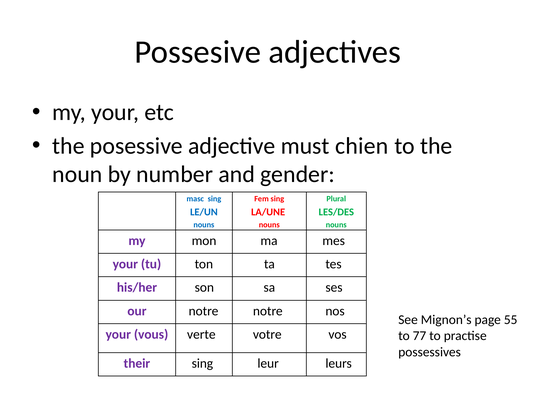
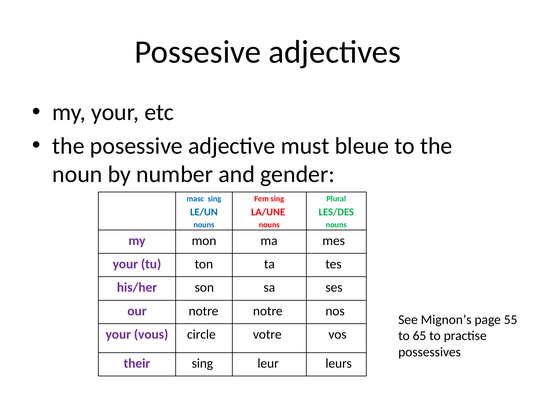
chien: chien -> bleue
verte: verte -> circle
77: 77 -> 65
